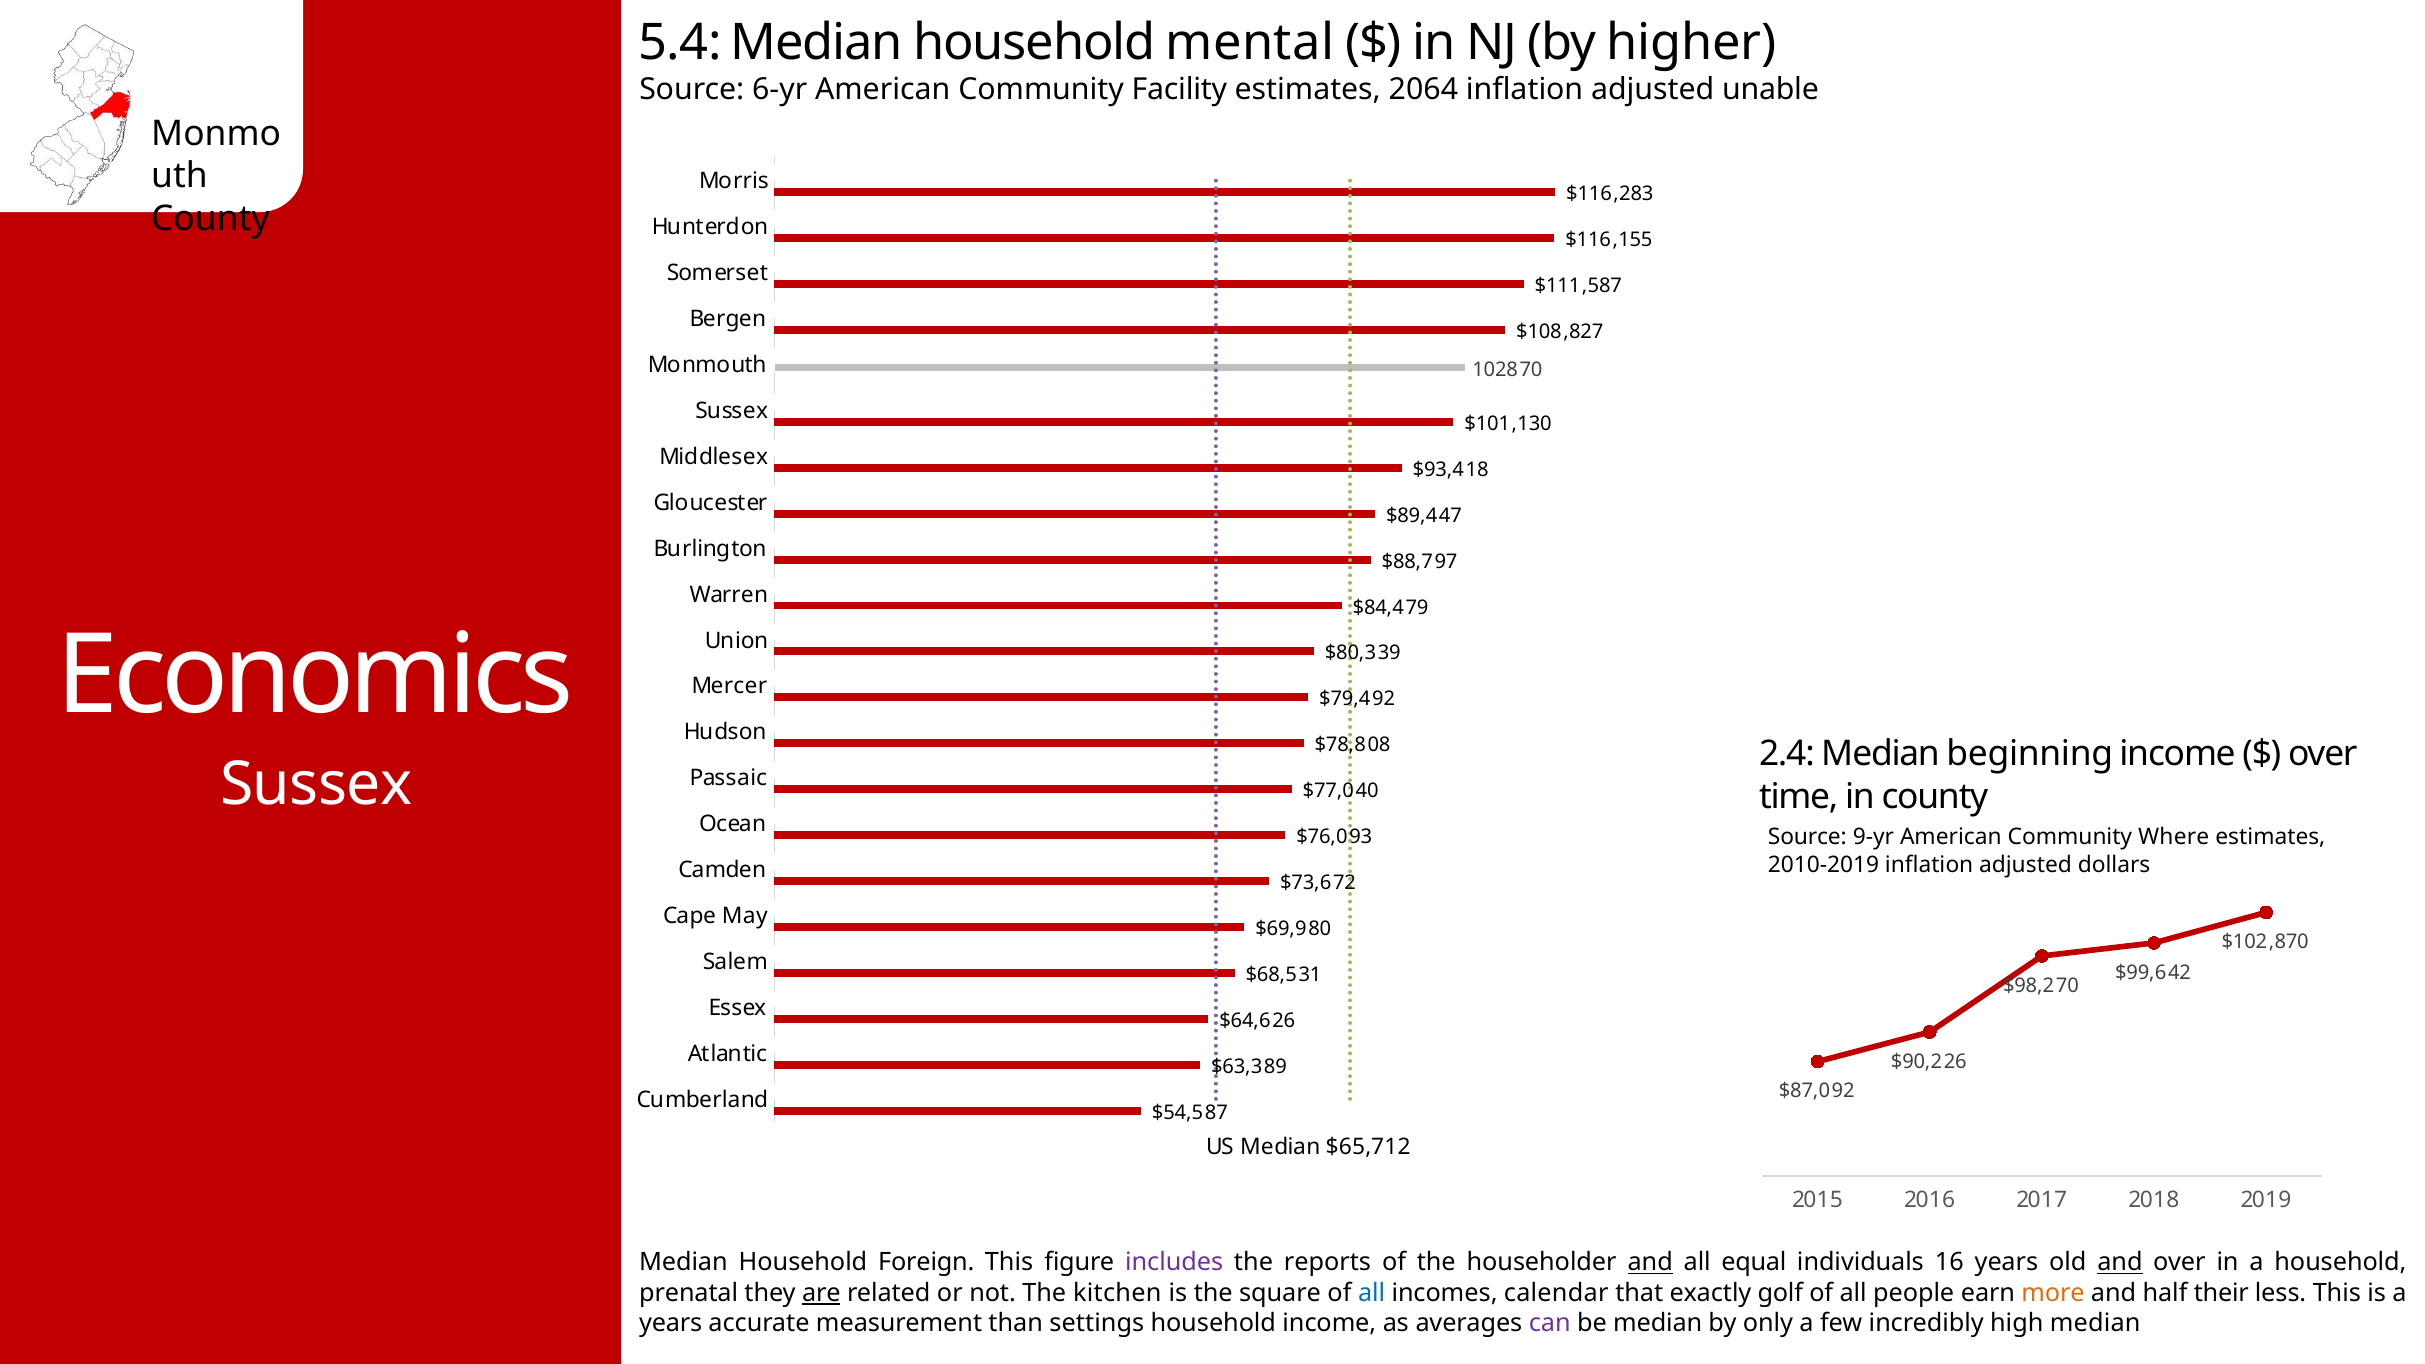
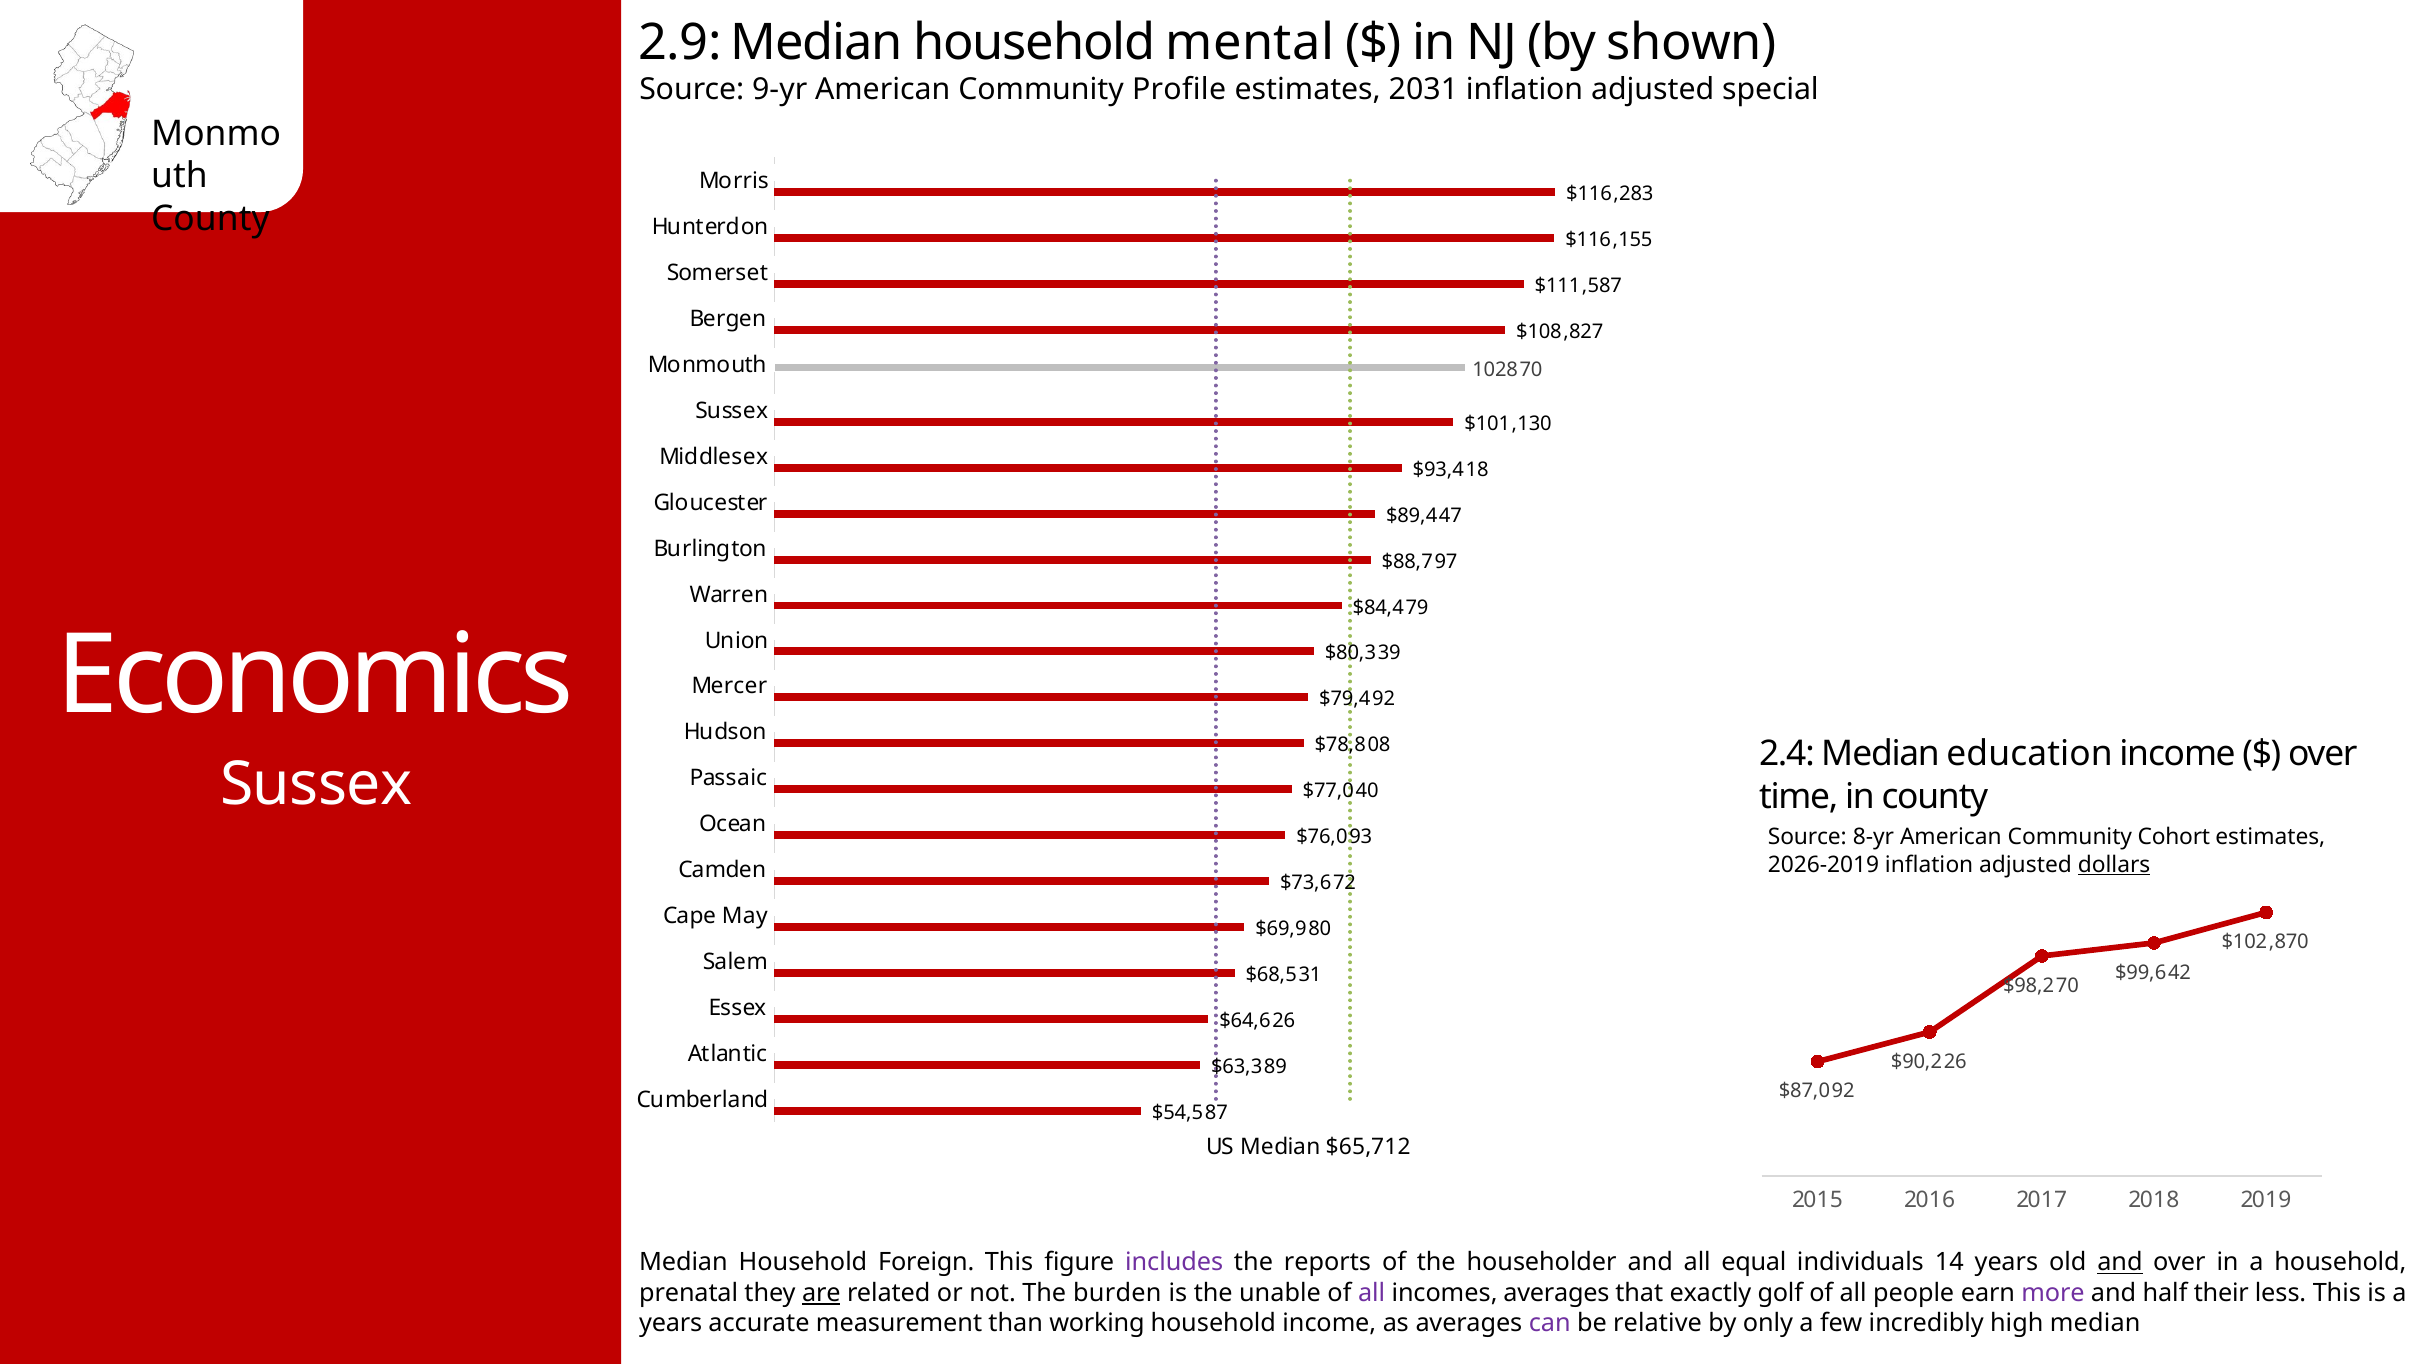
5.4: 5.4 -> 2.9
higher: higher -> shown
6-yr: 6-yr -> 9-yr
Facility: Facility -> Profile
2064: 2064 -> 2031
unable: unable -> special
beginning: beginning -> education
9-yr: 9-yr -> 8-yr
Where: Where -> Cohort
2010-2019: 2010-2019 -> 2026-2019
dollars underline: none -> present
and at (1650, 1263) underline: present -> none
16: 16 -> 14
kitchen: kitchen -> burden
square: square -> unable
all at (1372, 1293) colour: blue -> purple
incomes calendar: calendar -> averages
more colour: orange -> purple
settings: settings -> working
be median: median -> relative
